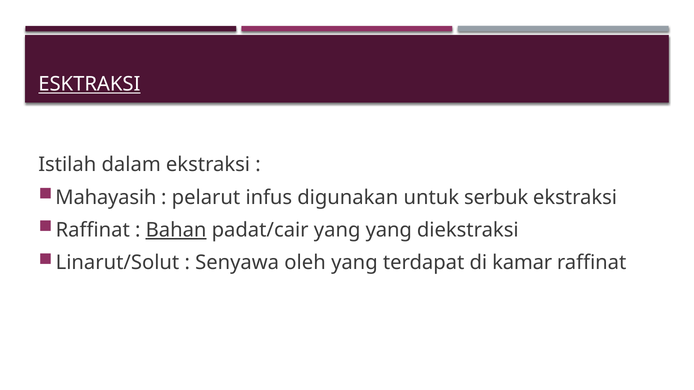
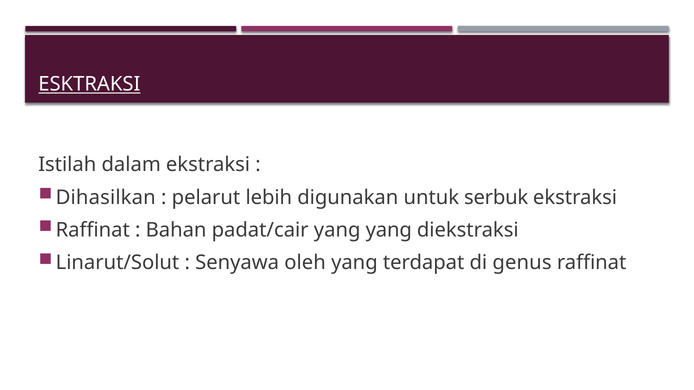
Mahayasih: Mahayasih -> Dihasilkan
infus: infus -> lebih
Bahan underline: present -> none
kamar: kamar -> genus
